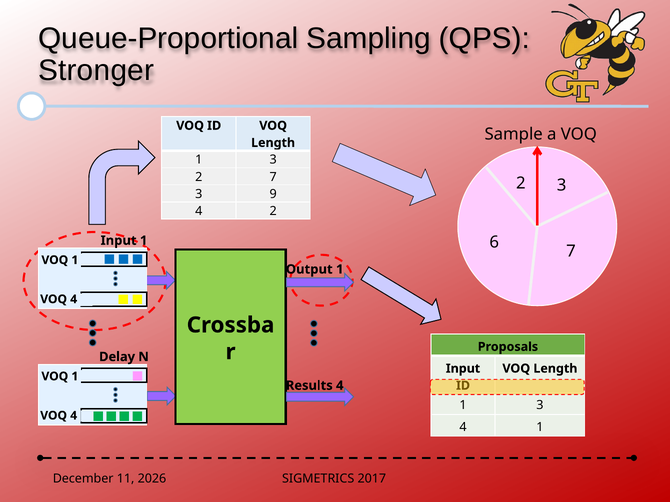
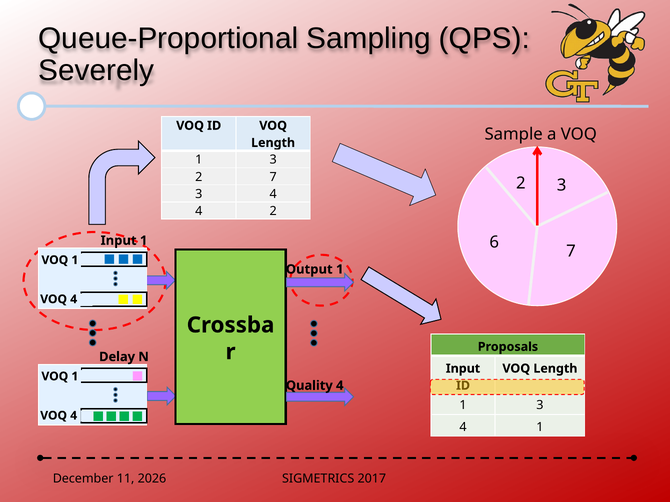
Stronger: Stronger -> Severely
9 at (273, 194): 9 -> 4
Results: Results -> Quality
